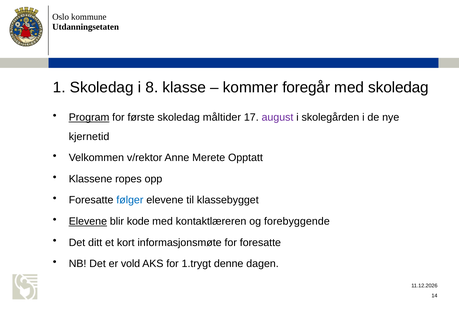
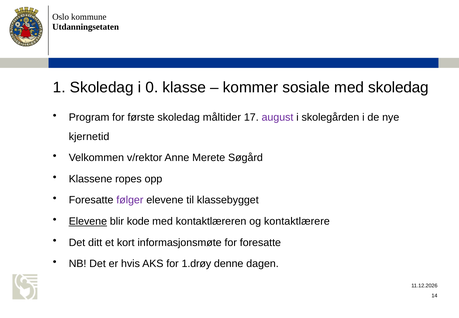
8: 8 -> 0
foregår: foregår -> sosiale
Program underline: present -> none
Opptatt: Opptatt -> Søgård
følger colour: blue -> purple
forebyggende: forebyggende -> kontaktlærere
vold: vold -> hvis
1.trygt: 1.trygt -> 1.drøy
